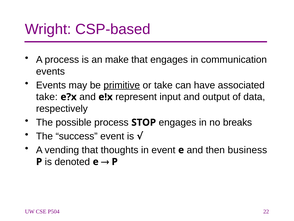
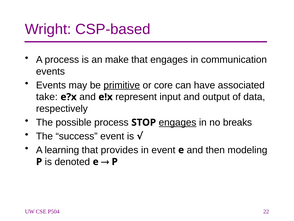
or take: take -> core
engages at (178, 122) underline: none -> present
vending: vending -> learning
thoughts: thoughts -> provides
business: business -> modeling
